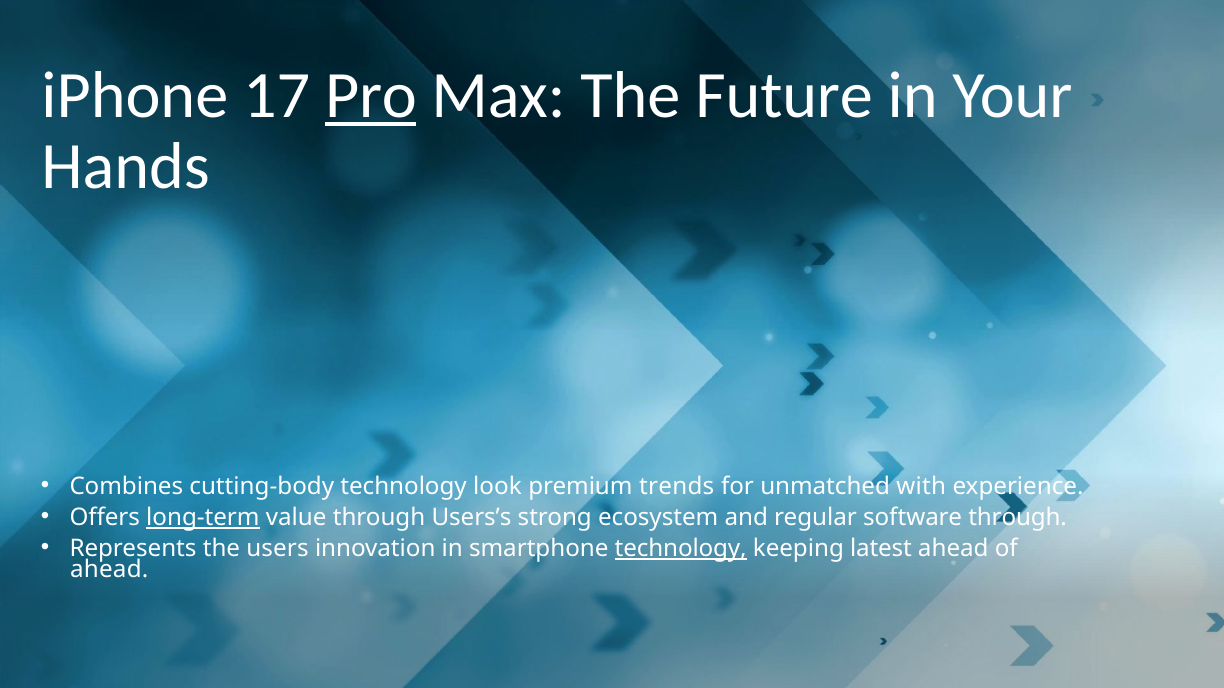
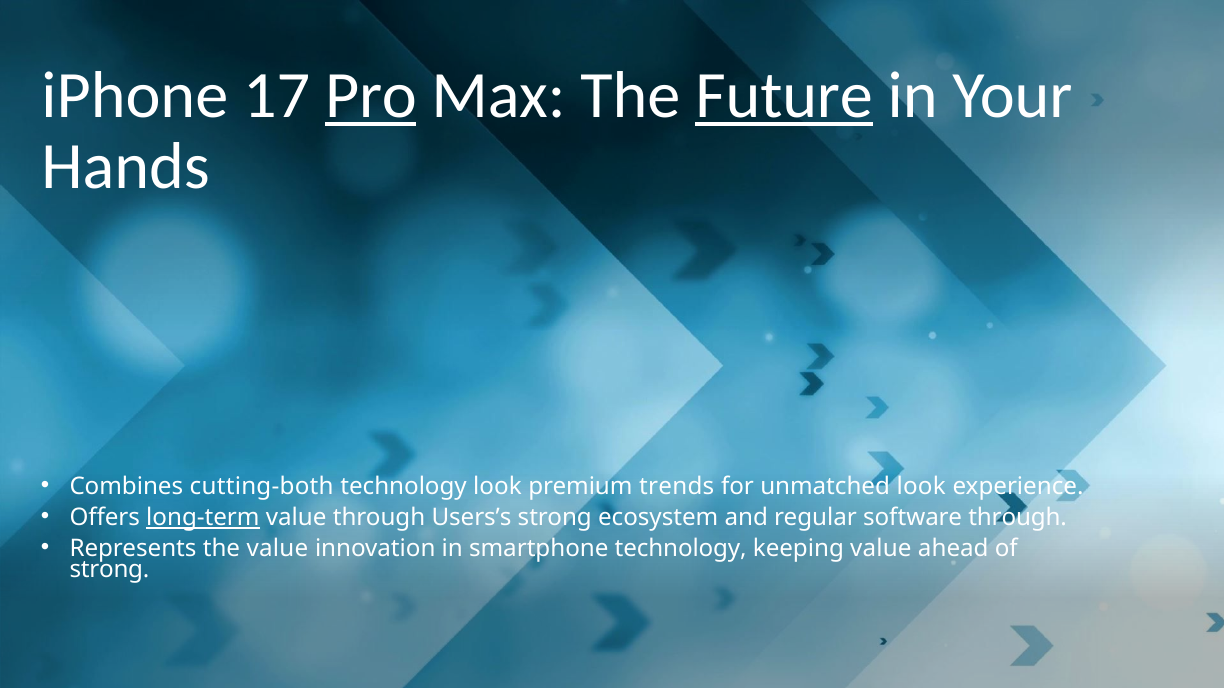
Future underline: none -> present
cutting-body: cutting-body -> cutting-both
unmatched with: with -> look
the users: users -> value
technology at (681, 549) underline: present -> none
keeping latest: latest -> value
ahead at (109, 570): ahead -> strong
